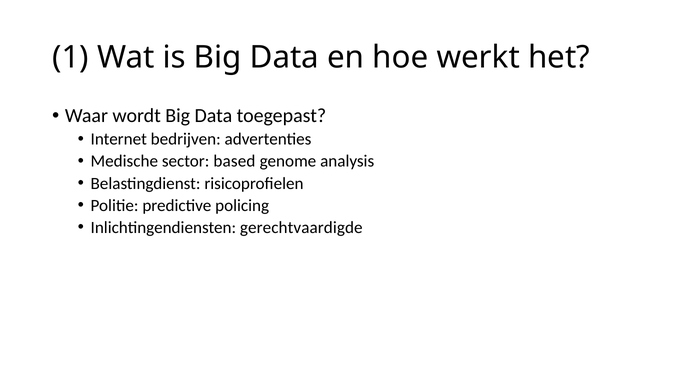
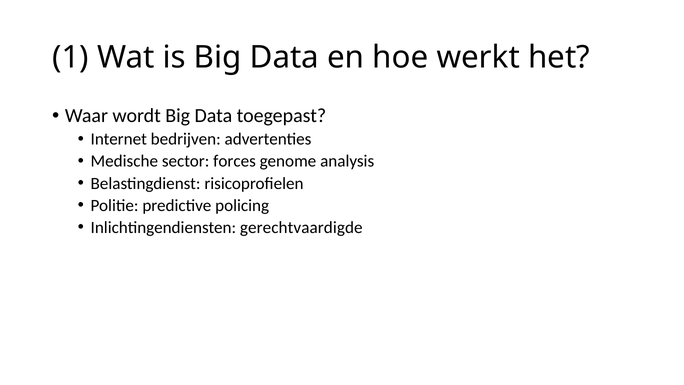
based: based -> forces
